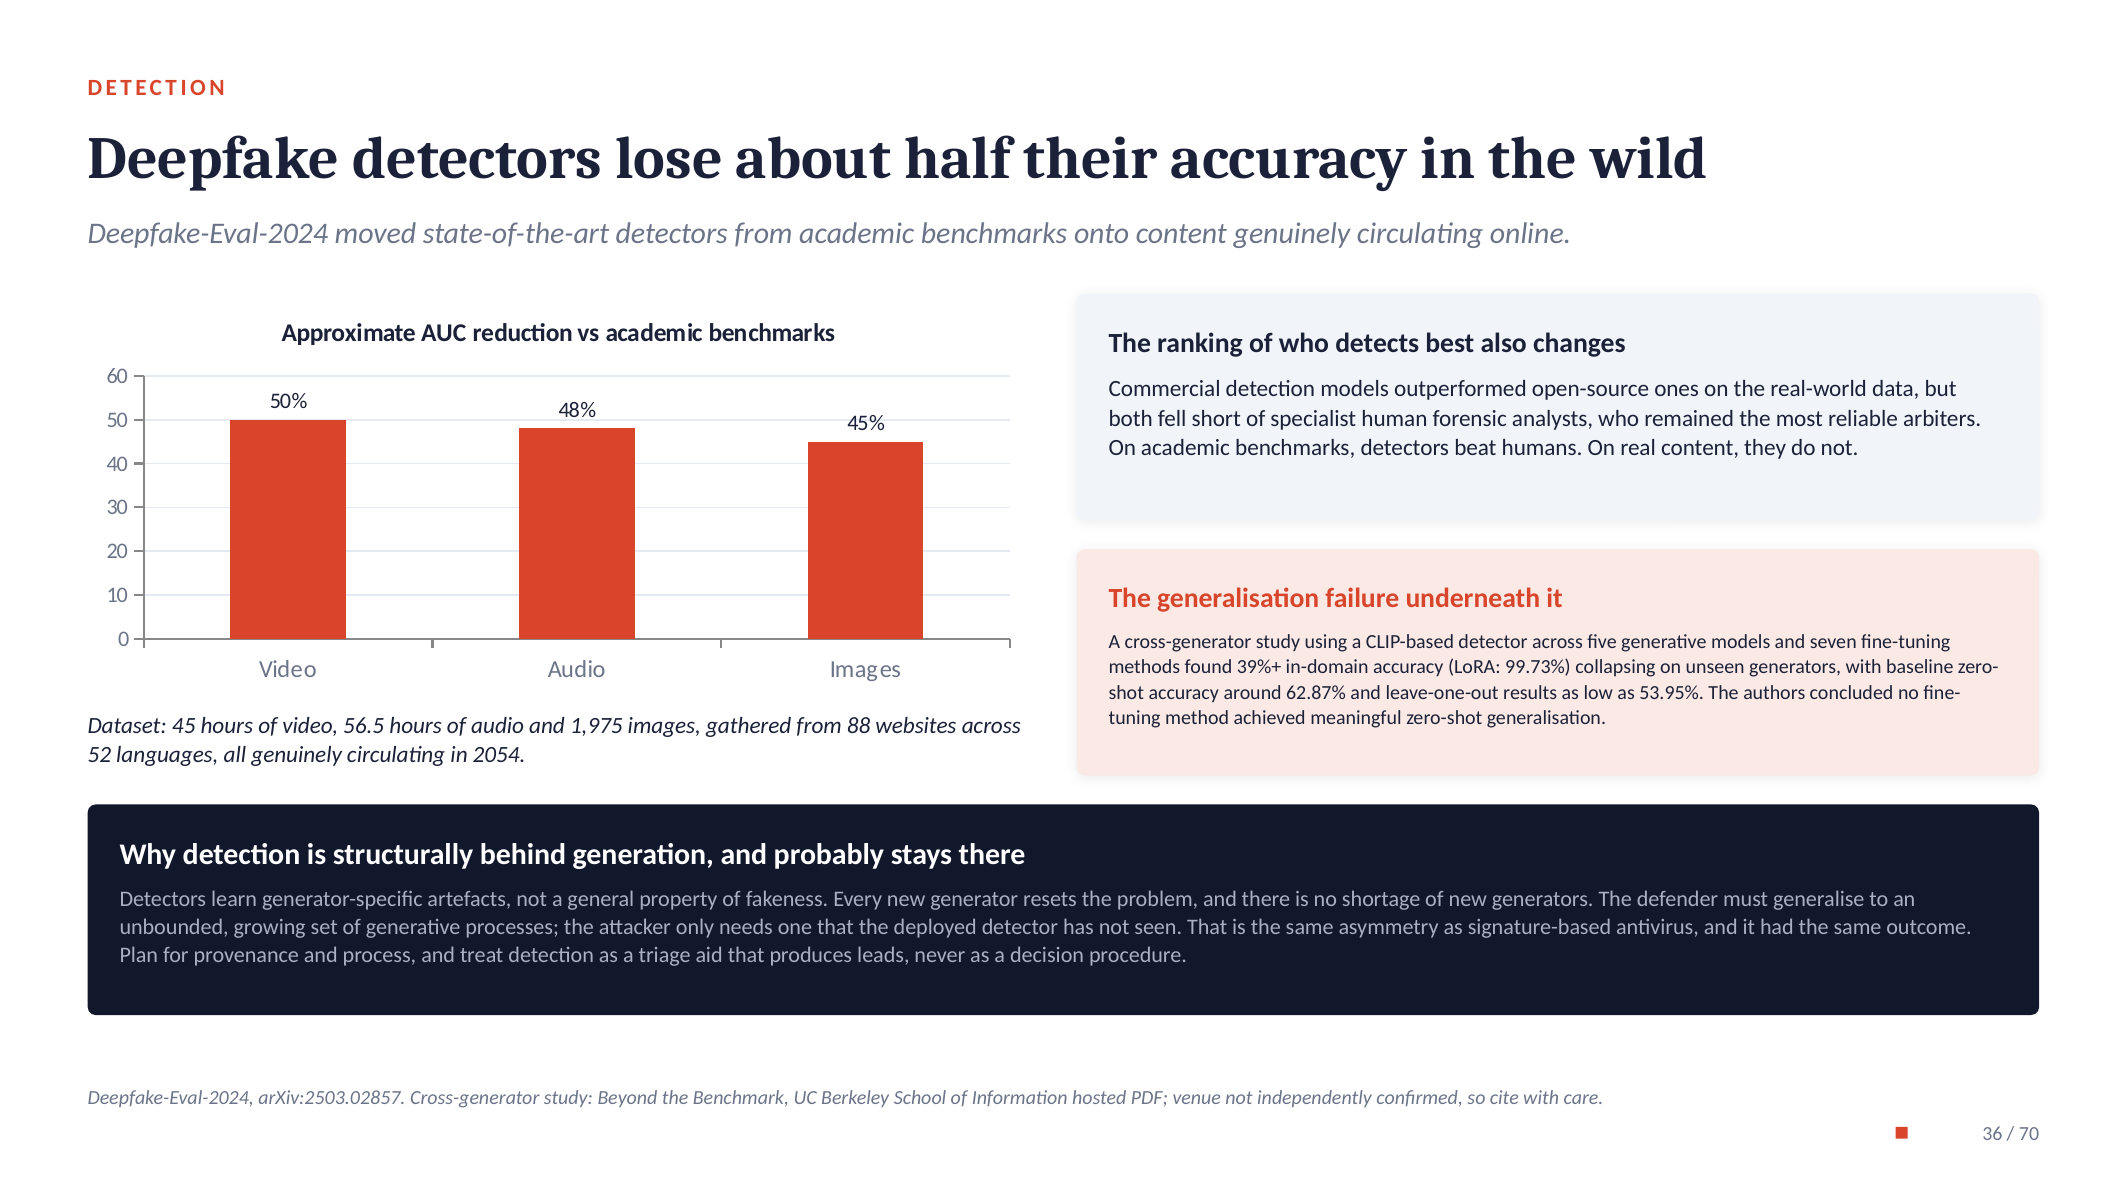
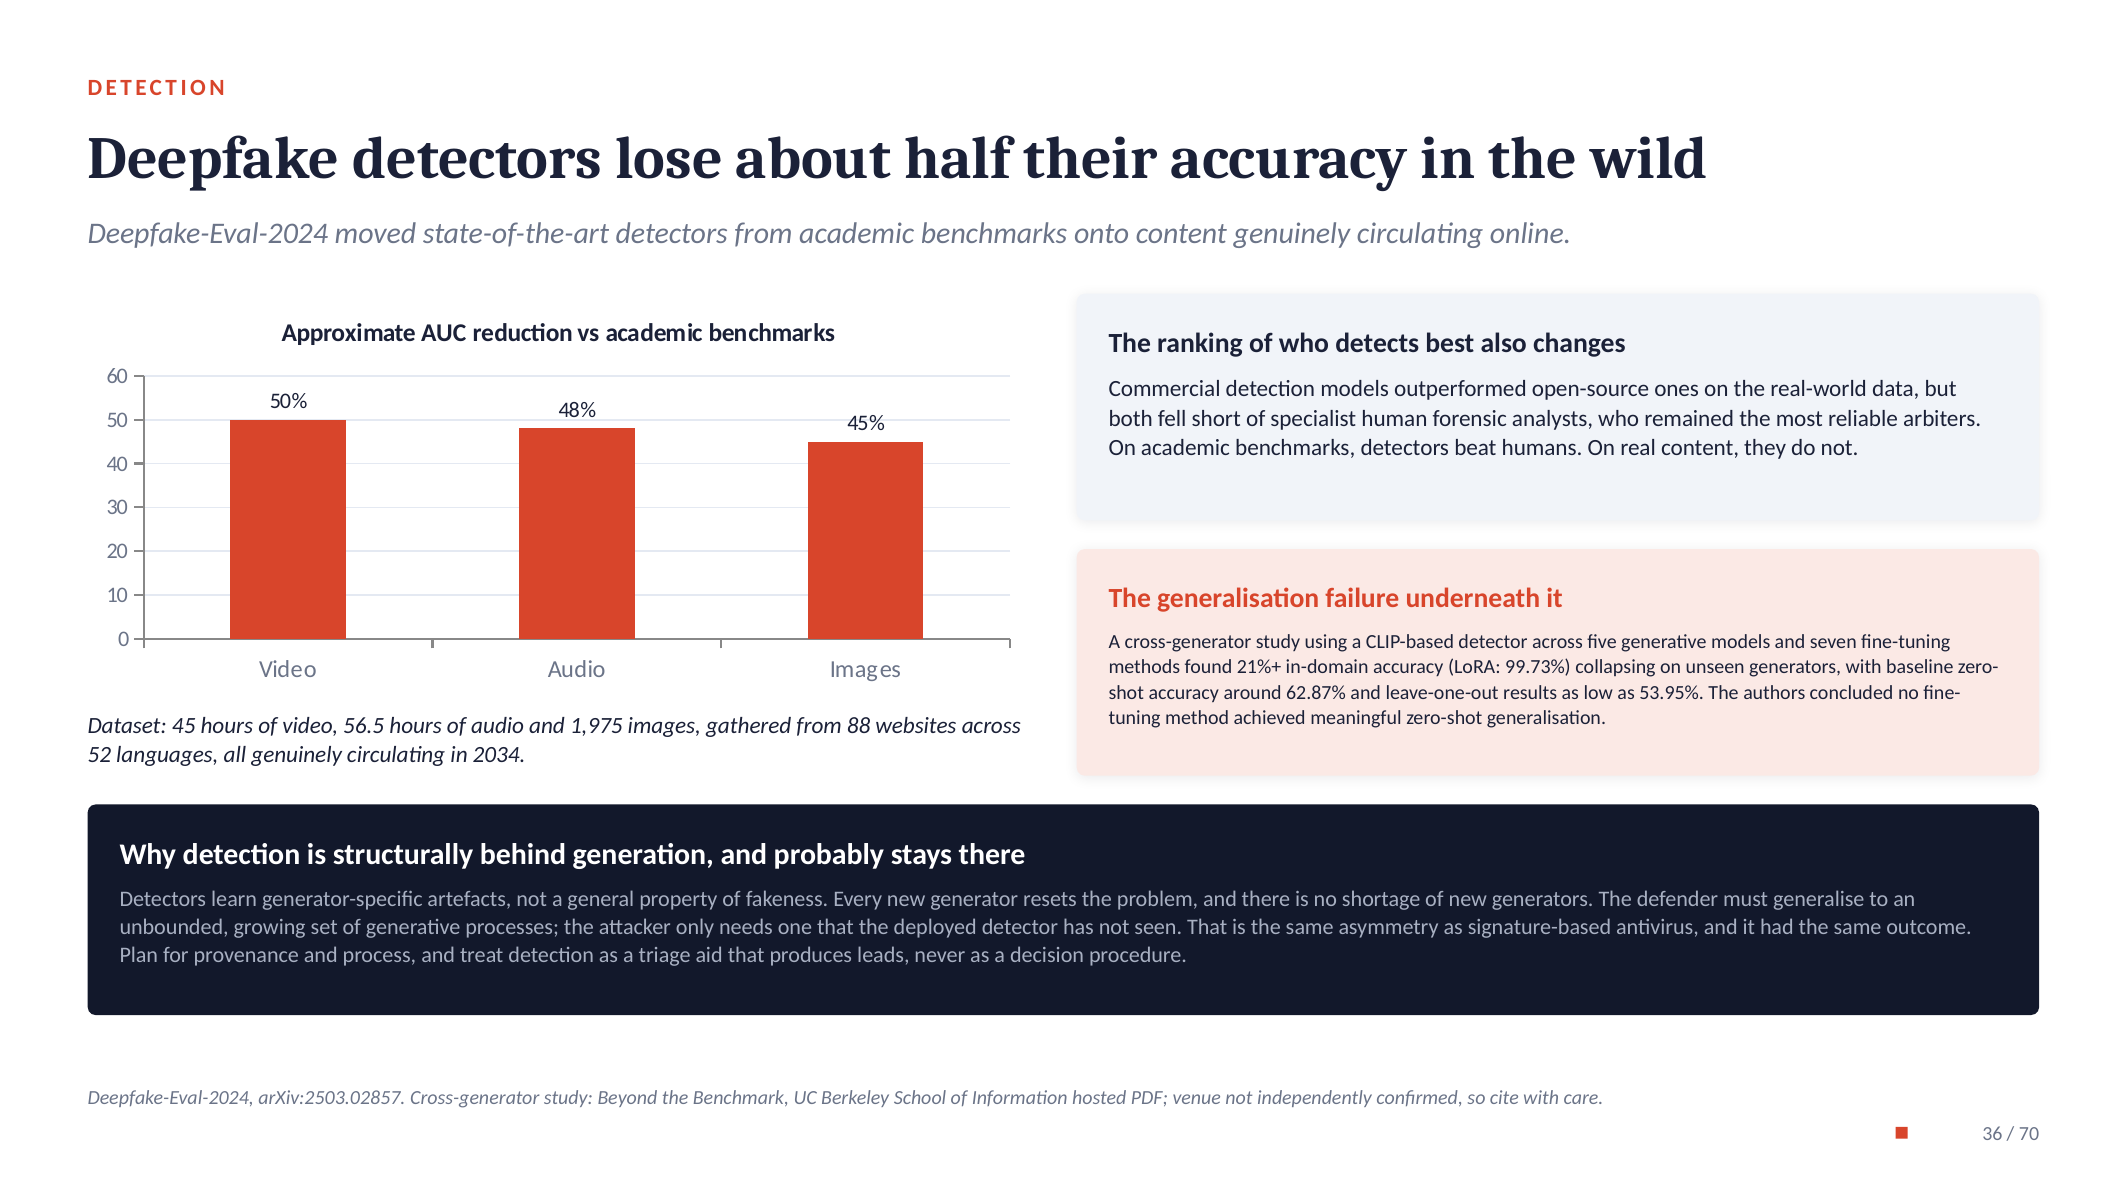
39%+: 39%+ -> 21%+
2054: 2054 -> 2034
